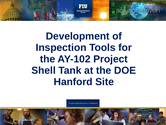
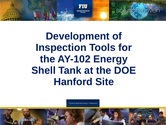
Project: Project -> Energy
